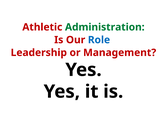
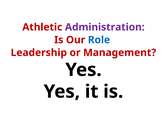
Administration colour: green -> purple
